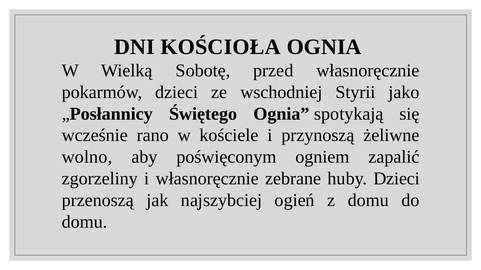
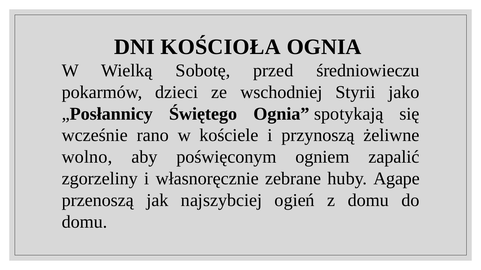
przed własnoręcznie: własnoręcznie -> średniowieczu
huby Dzieci: Dzieci -> Agape
